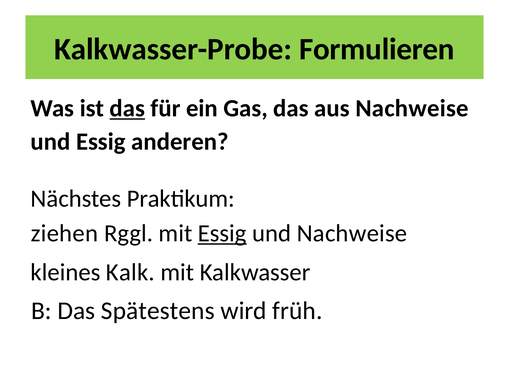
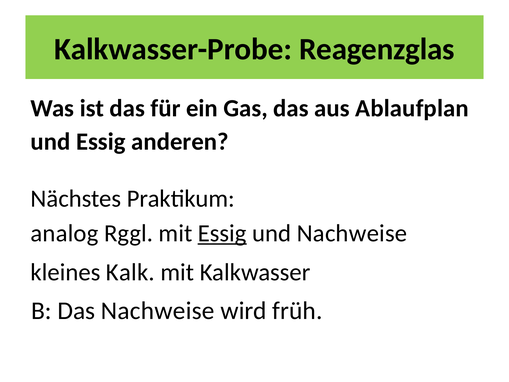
Formulieren: Formulieren -> Reagenzglas
das at (127, 108) underline: present -> none
aus Nachweise: Nachweise -> Ablaufplan
ziehen: ziehen -> analog
Das Spätestens: Spätestens -> Nachweise
